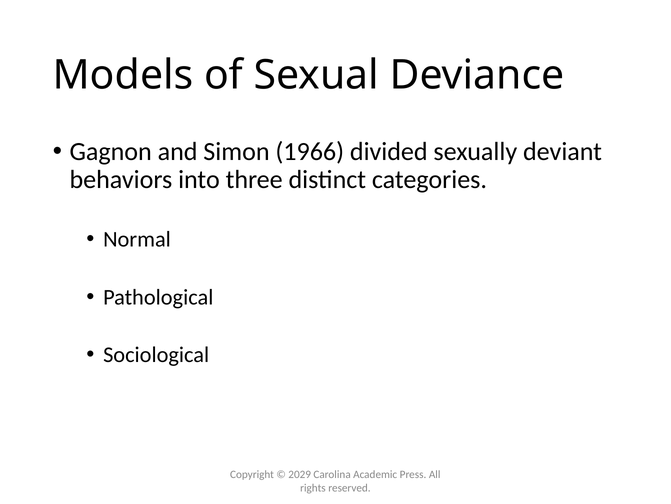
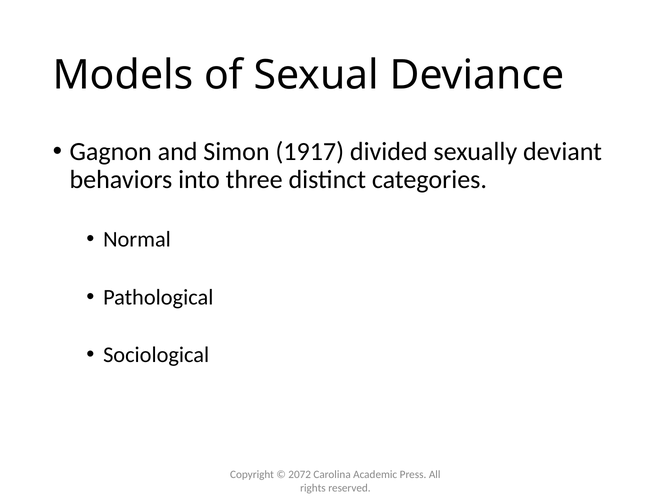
1966: 1966 -> 1917
2029: 2029 -> 2072
